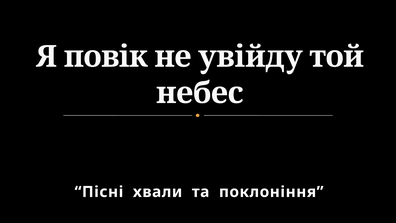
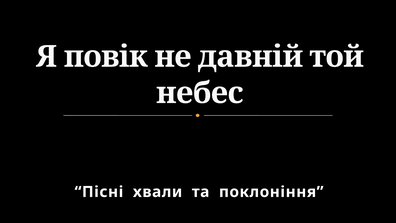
увійду: увійду -> давній
